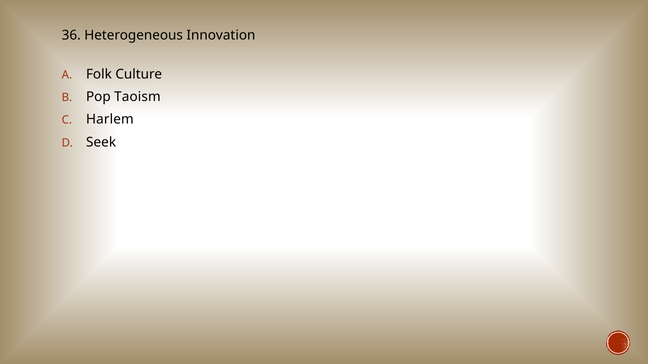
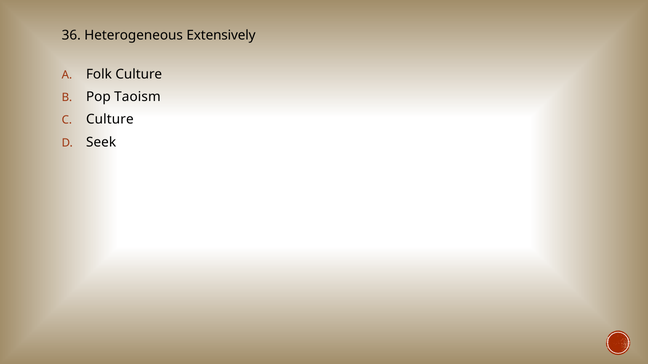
Innovation: Innovation -> Extensively
Harlem at (110, 120): Harlem -> Culture
